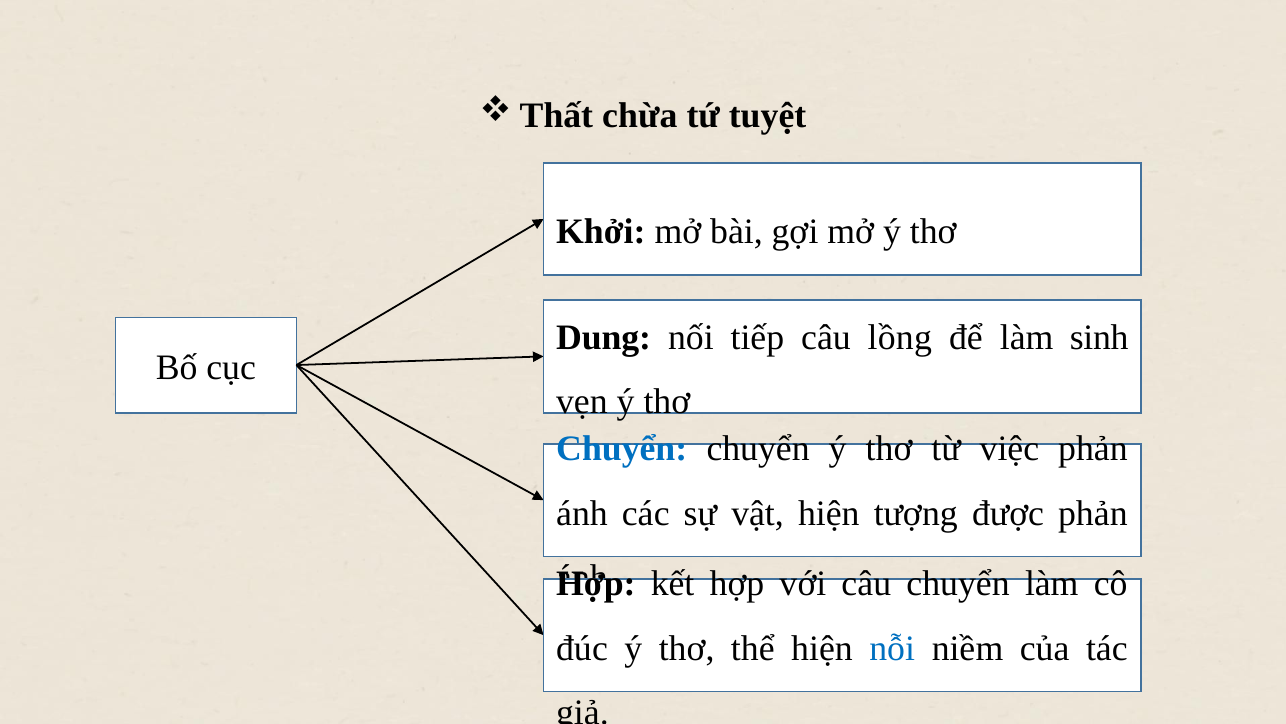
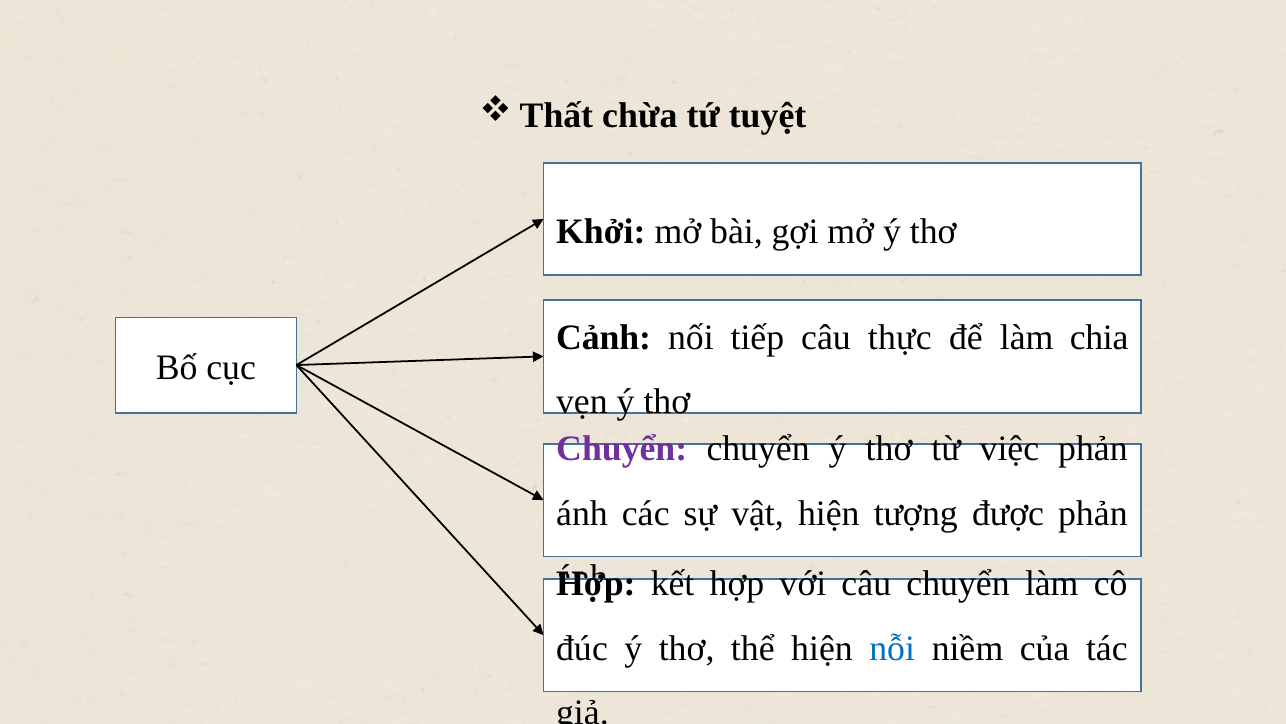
Dung: Dung -> Cảnh
lồng: lồng -> thực
sinh: sinh -> chia
Chuyển at (622, 449) colour: blue -> purple
